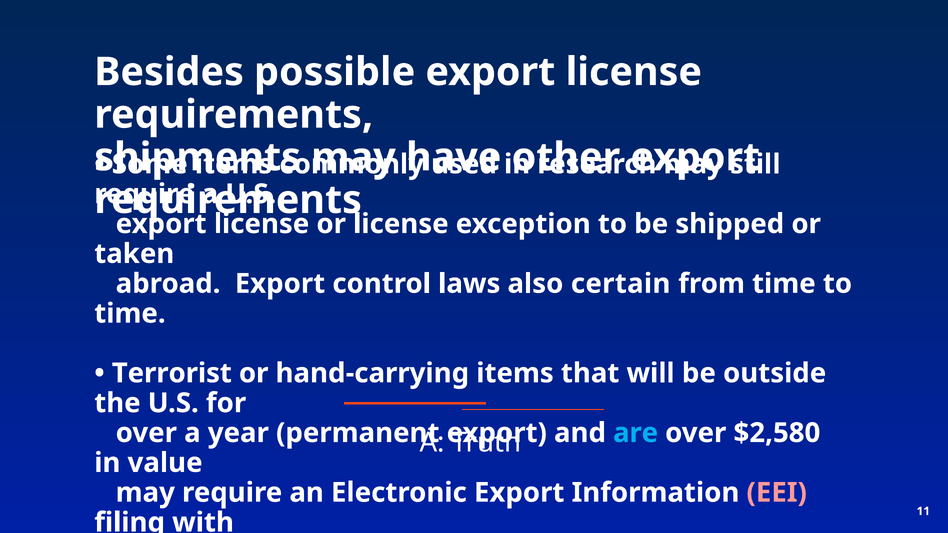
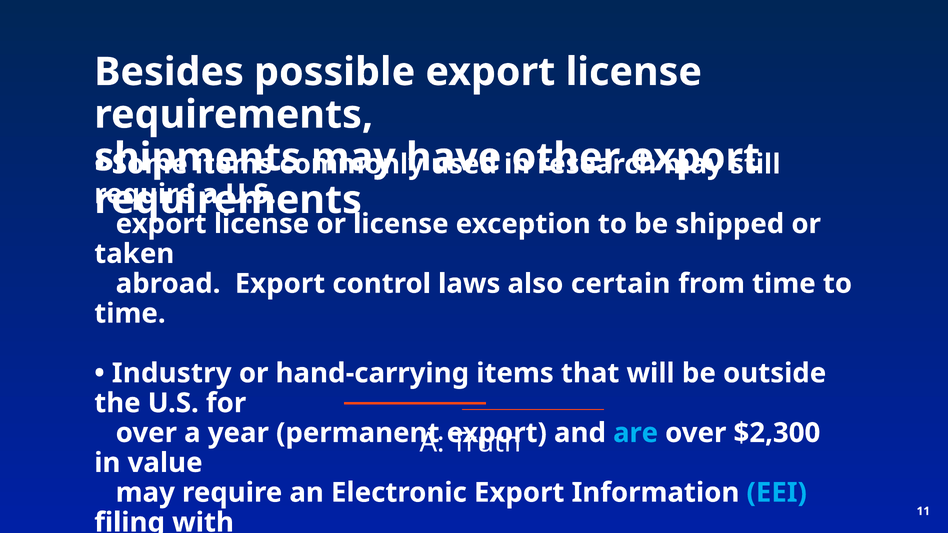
Terrorist: Terrorist -> Industry
$2,580: $2,580 -> $2,300
EEI colour: pink -> light blue
